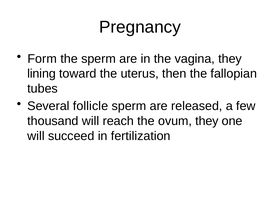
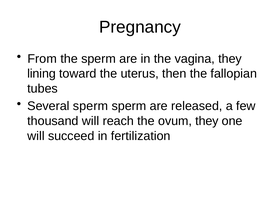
Form: Form -> From
Several follicle: follicle -> sperm
